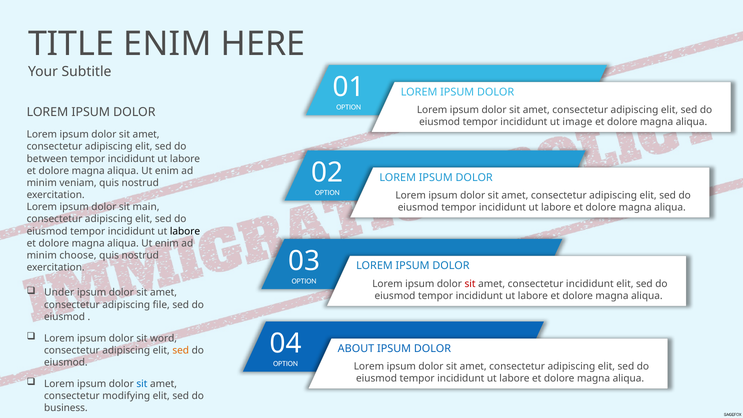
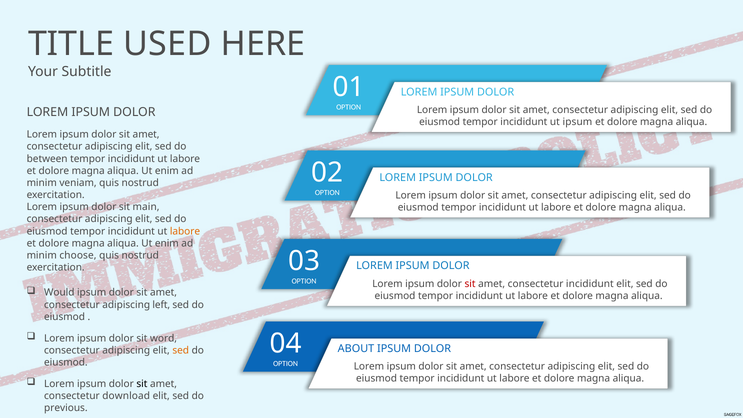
TITLE ENIM: ENIM -> USED
ut image: image -> ipsum
labore at (185, 231) colour: black -> orange
Under: Under -> Would
file: file -> left
sit at (142, 384) colour: blue -> black
modifying: modifying -> download
business: business -> previous
